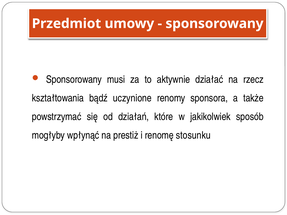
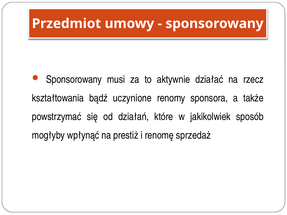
stosunku: stosunku -> sprzedaż
